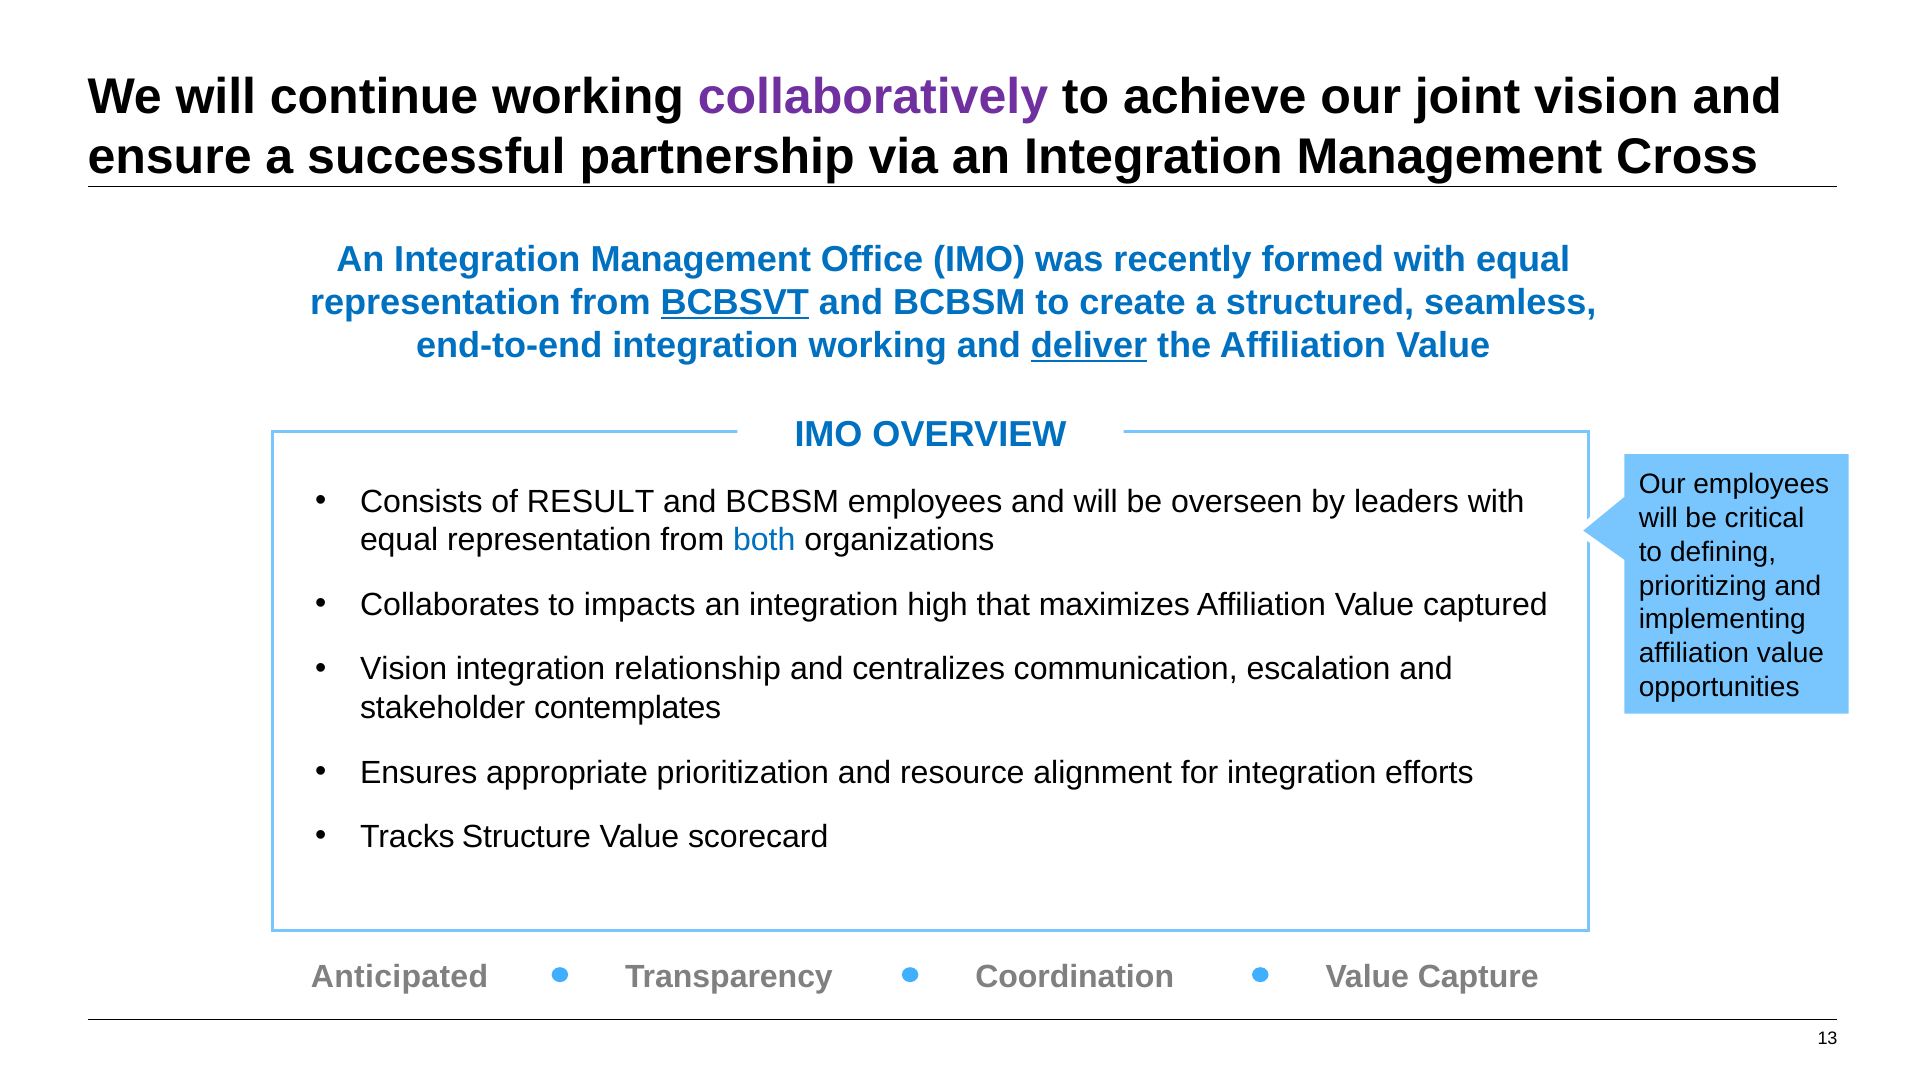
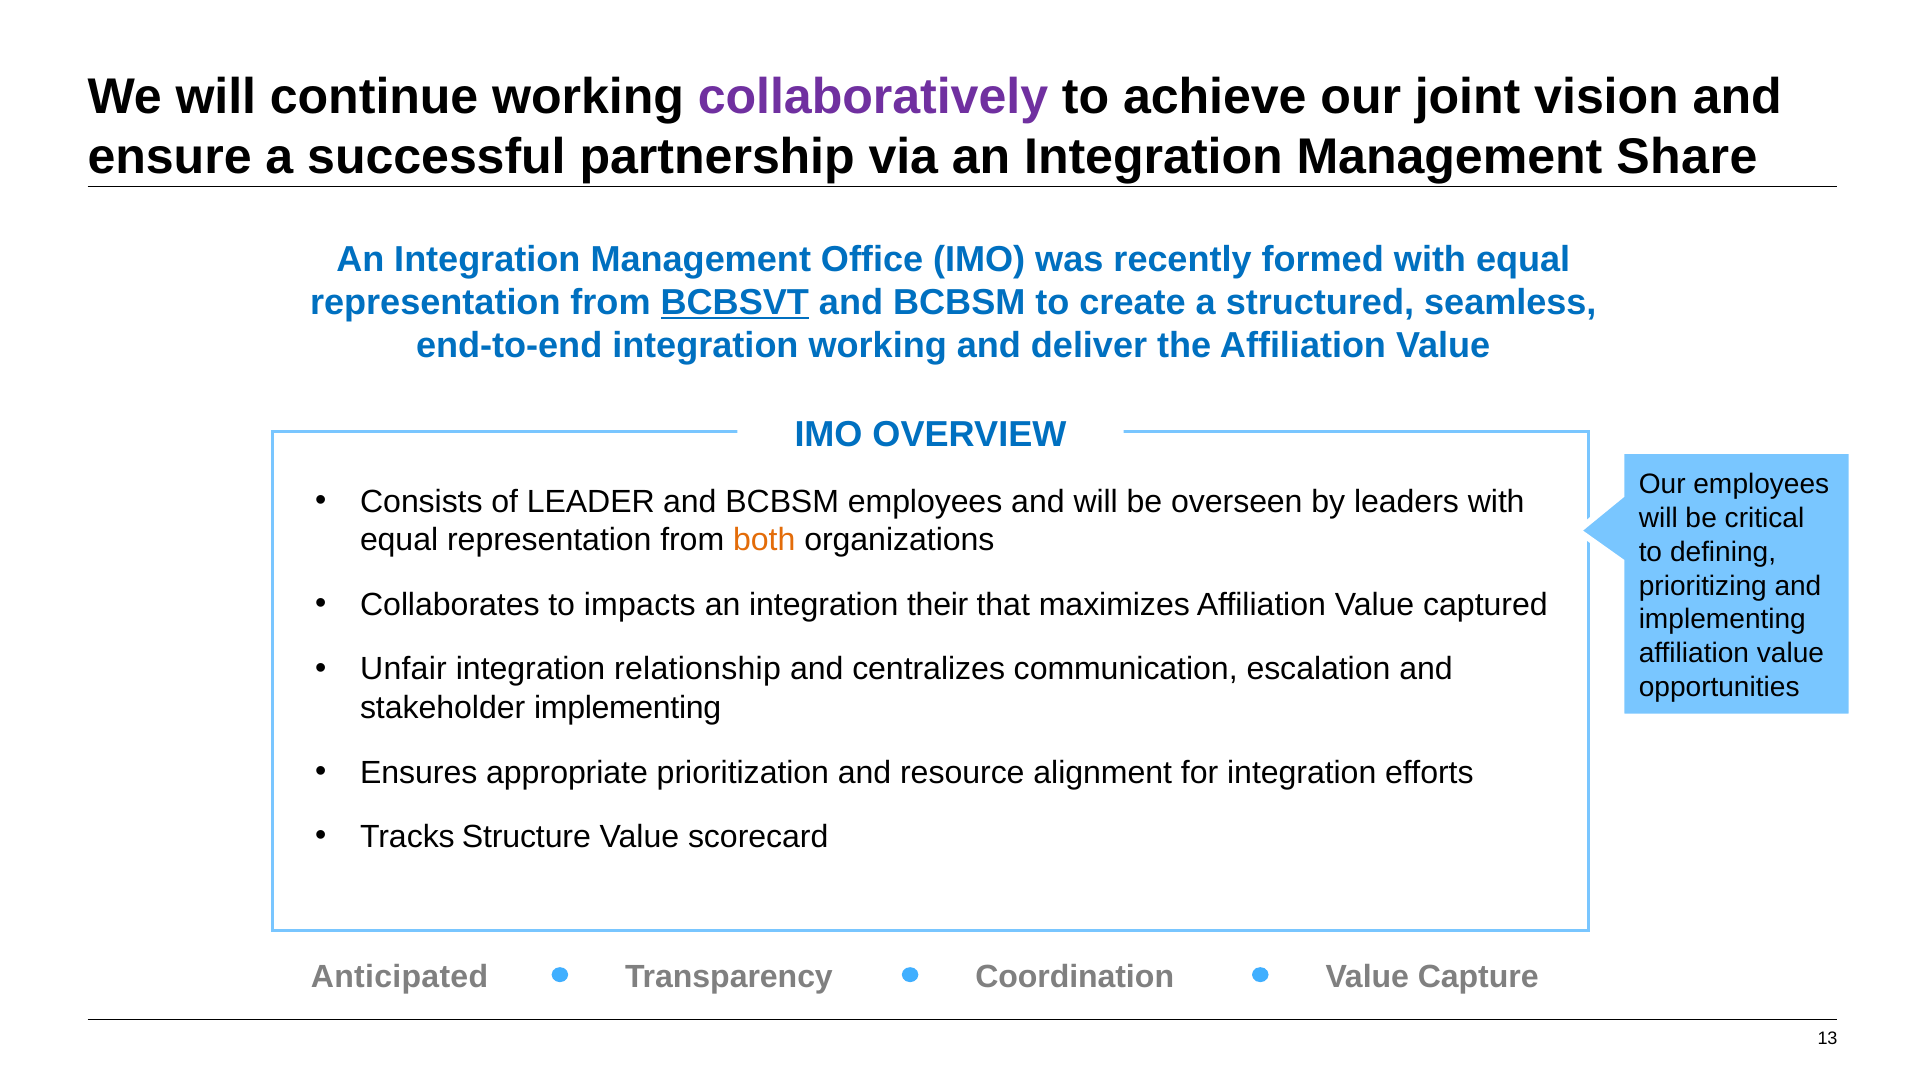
Cross: Cross -> Share
deliver underline: present -> none
RESULT: RESULT -> LEADER
both colour: blue -> orange
high: high -> their
Vision at (404, 669): Vision -> Unfair
stakeholder contemplates: contemplates -> implementing
